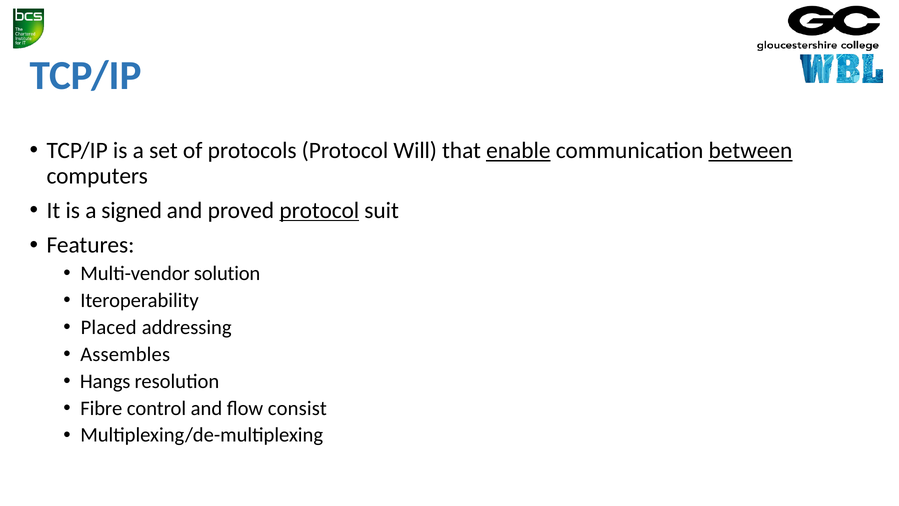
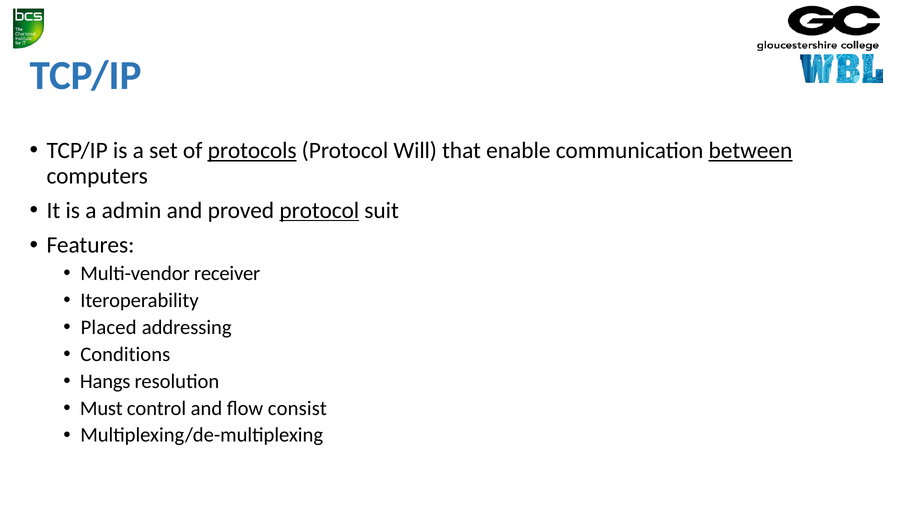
protocols underline: none -> present
enable underline: present -> none
signed: signed -> admin
solution: solution -> receiver
Assembles: Assembles -> Conditions
Fibre: Fibre -> Must
